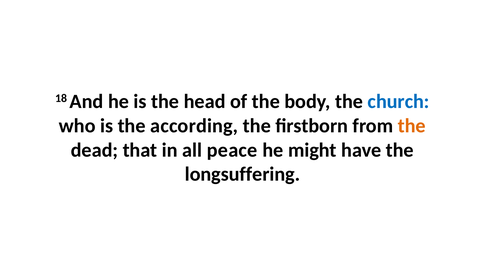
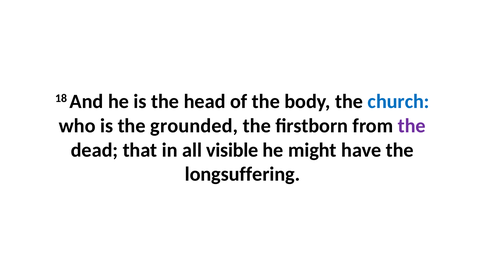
according: according -> grounded
the at (412, 126) colour: orange -> purple
peace: peace -> visible
